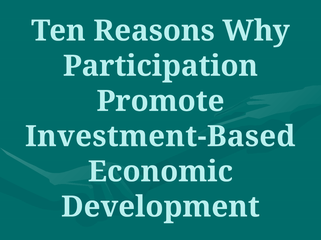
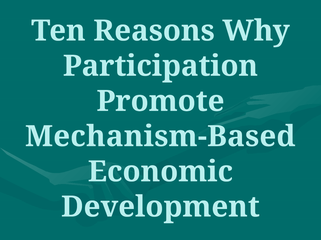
Investment-Based: Investment-Based -> Mechanism-Based
